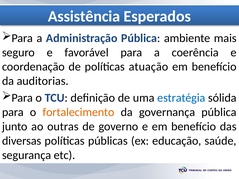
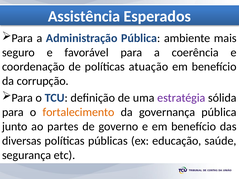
auditorias: auditorias -> corrupção
estratégia colour: blue -> purple
outras: outras -> partes
